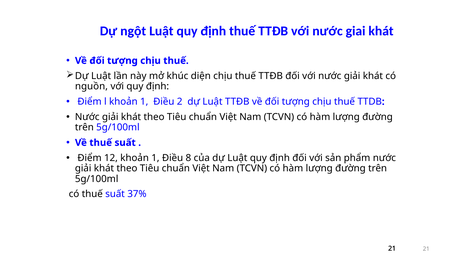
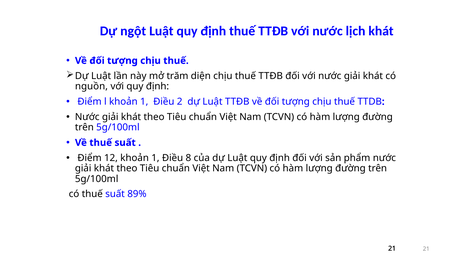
giai: giai -> lịch
khúc: khúc -> trăm
37%: 37% -> 89%
